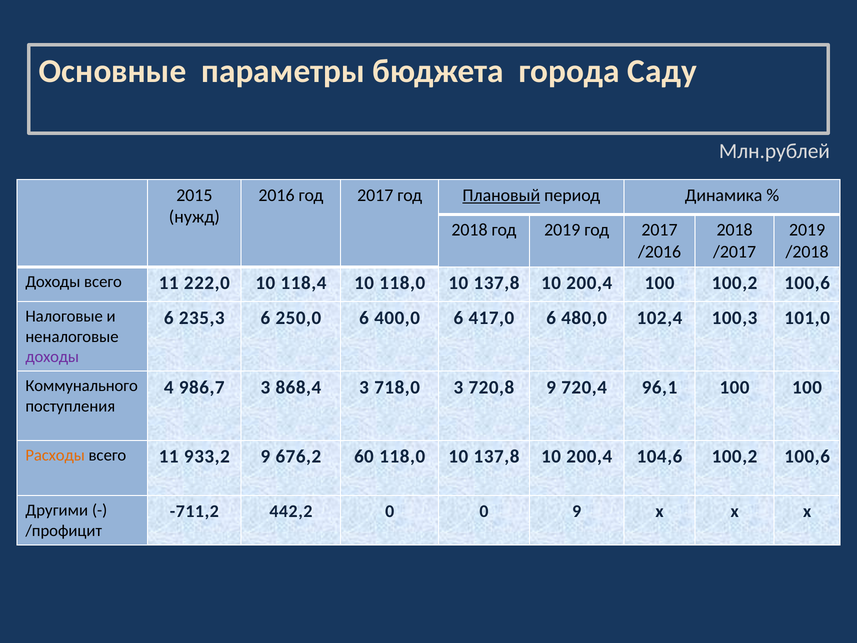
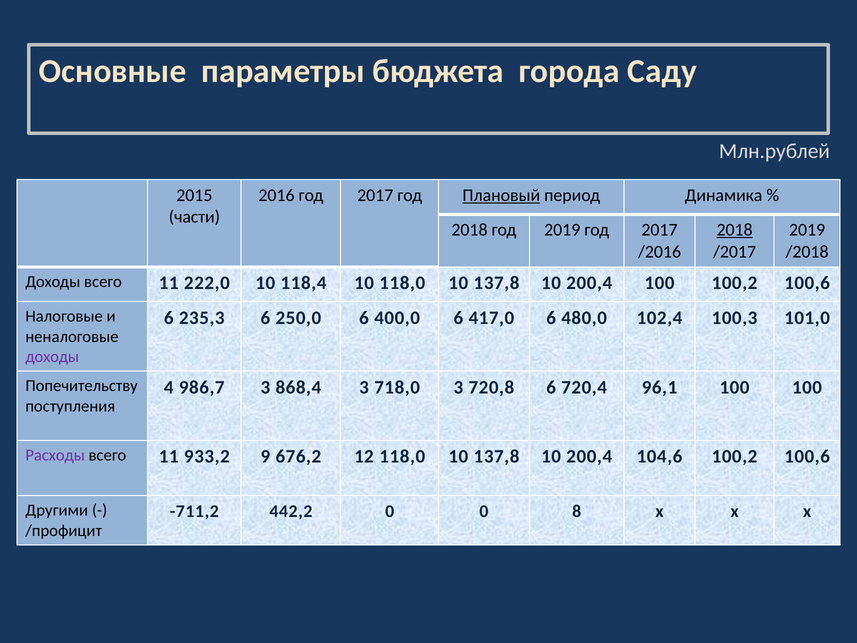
нужд: нужд -> части
2018 at (735, 230) underline: none -> present
Коммунального: Коммунального -> Попечительству
720,8 9: 9 -> 6
Расходы colour: orange -> purple
60: 60 -> 12
0 9: 9 -> 8
